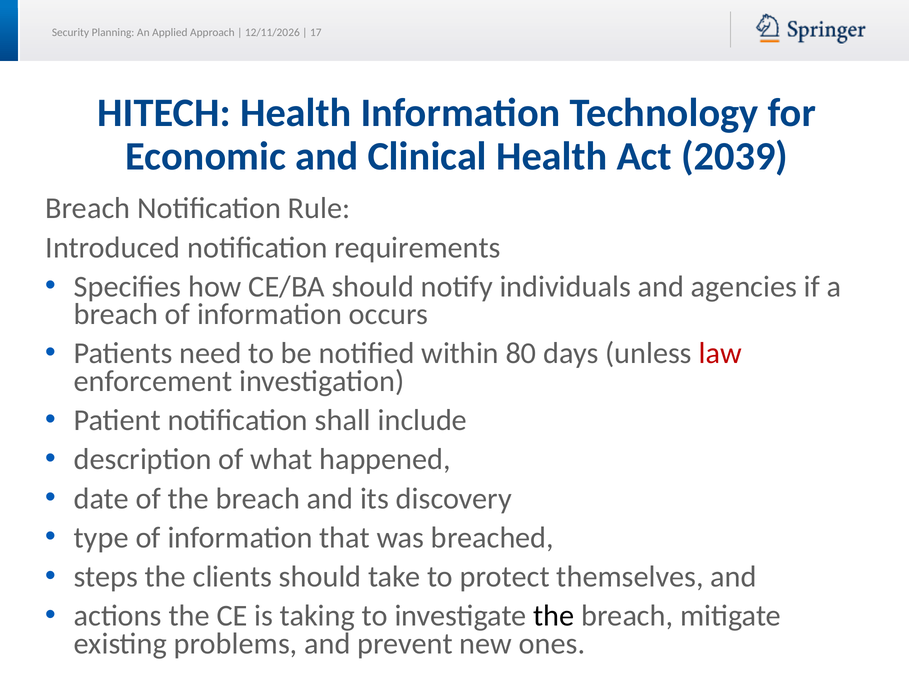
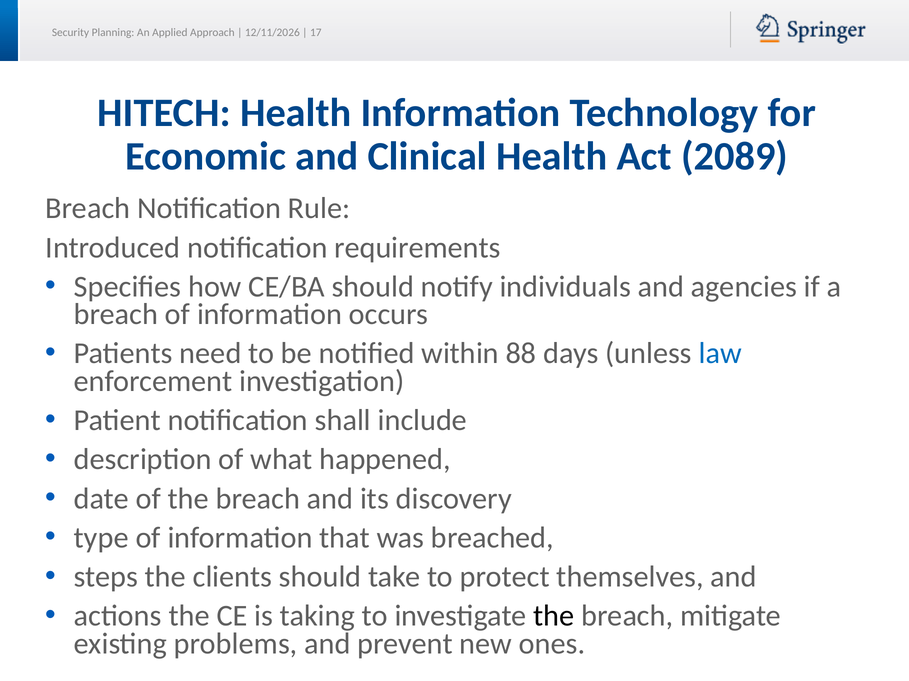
2039: 2039 -> 2089
80: 80 -> 88
law colour: red -> blue
